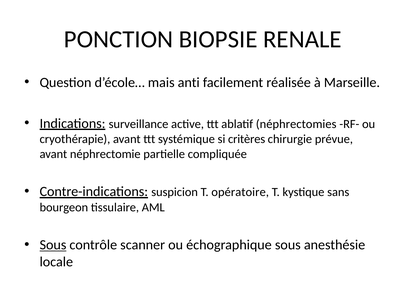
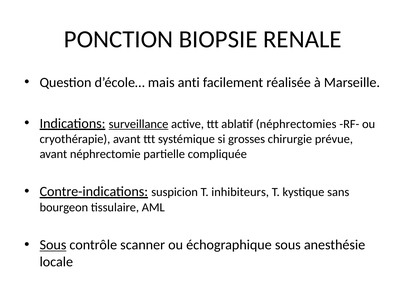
surveillance underline: none -> present
critères: critères -> grosses
opératoire: opératoire -> inhibiteurs
